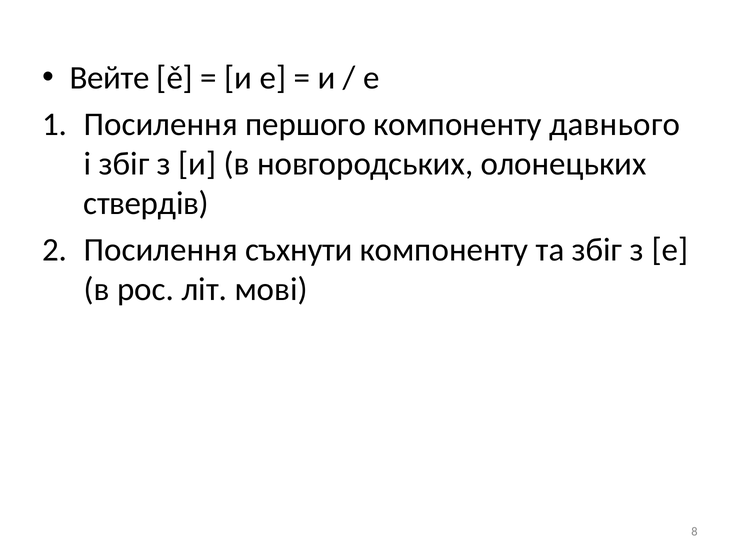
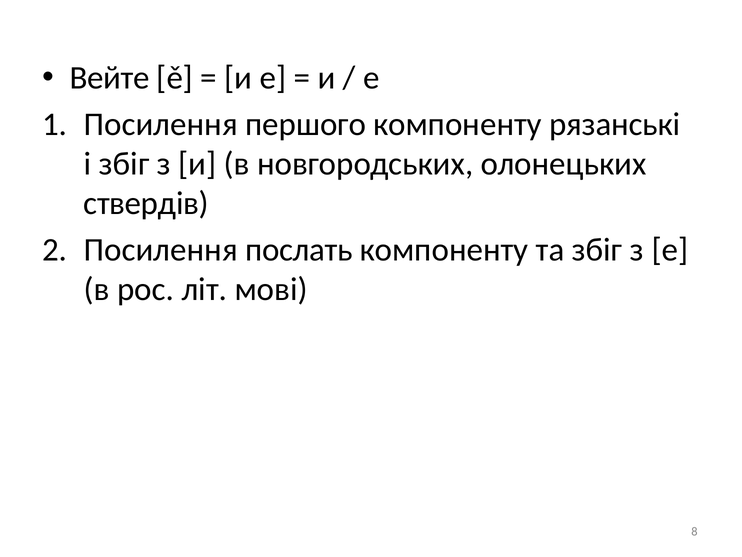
давнього: давнього -> рязанські
съхнути: съхнути -> послать
